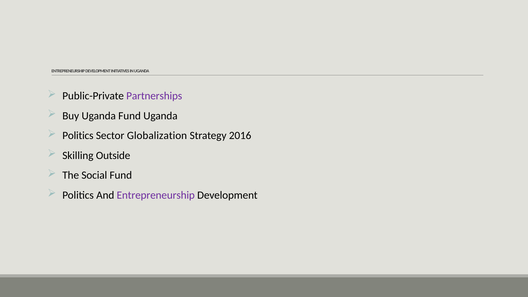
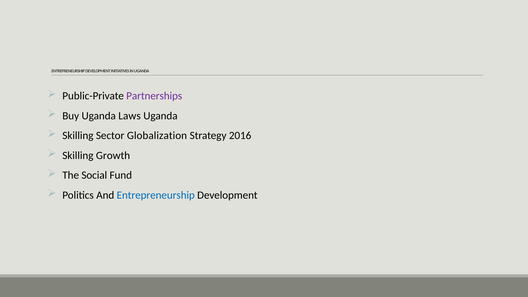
Uganda Fund: Fund -> Laws
Politics at (78, 136): Politics -> Skilling
Outside: Outside -> Growth
Entrepreneurship at (156, 195) colour: purple -> blue
